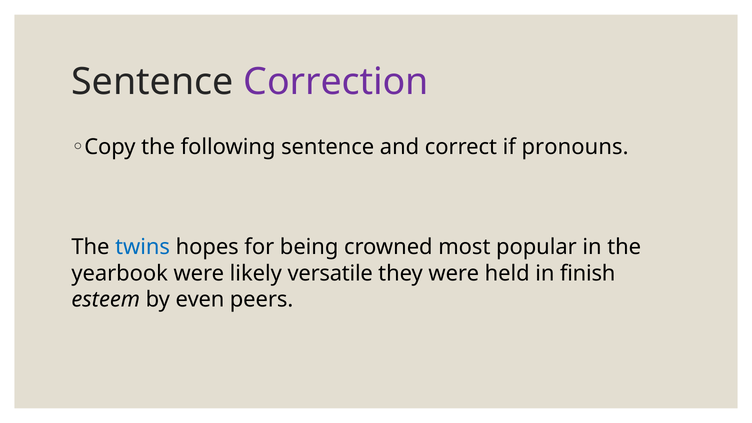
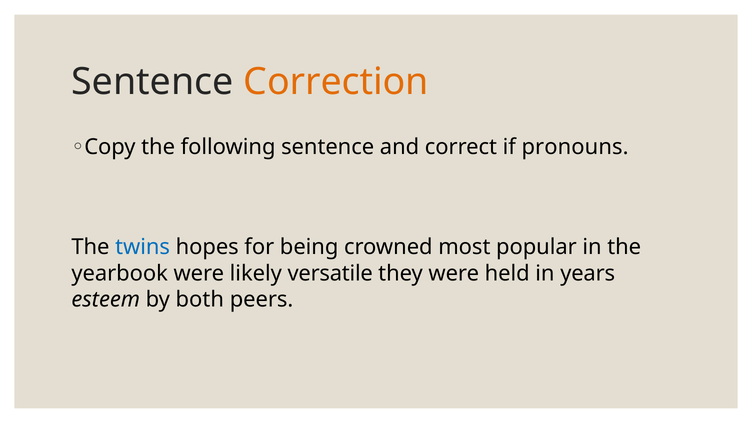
Correction colour: purple -> orange
finish: finish -> years
even: even -> both
